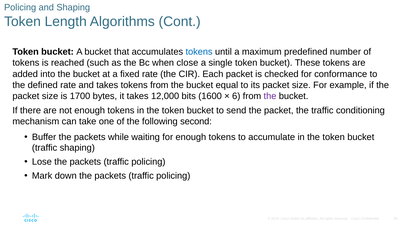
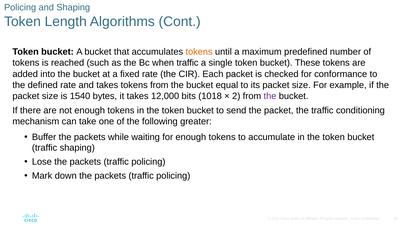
tokens at (199, 52) colour: blue -> orange
when close: close -> traffic
1700: 1700 -> 1540
1600: 1600 -> 1018
6: 6 -> 2
second: second -> greater
